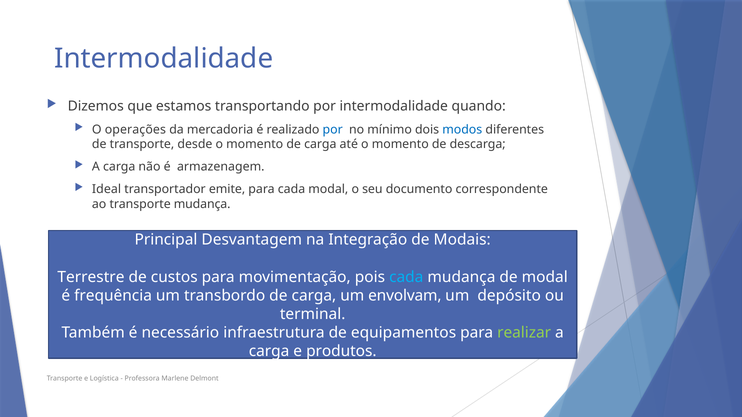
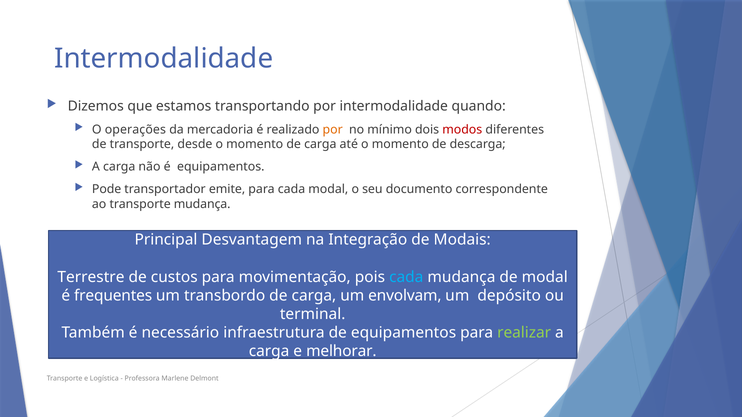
por at (333, 130) colour: blue -> orange
modos colour: blue -> red
é armazenagem: armazenagem -> equipamentos
Ideal: Ideal -> Pode
frequência: frequência -> frequentes
produtos: produtos -> melhorar
